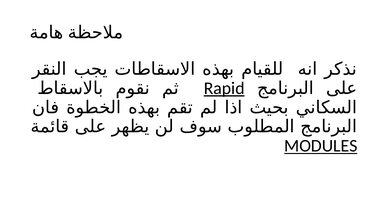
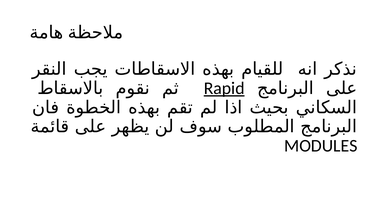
MODULES underline: present -> none
